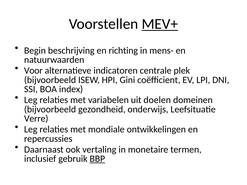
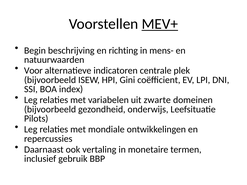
doelen: doelen -> zwarte
Verre: Verre -> Pilots
BBP underline: present -> none
